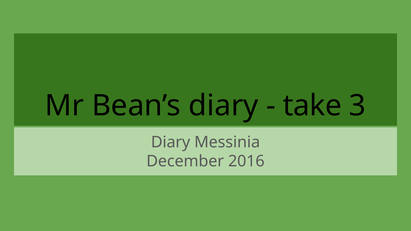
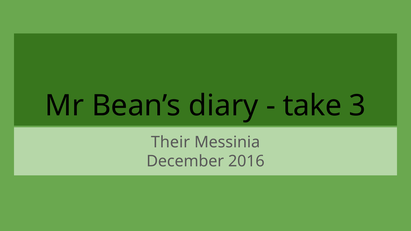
Diary at (171, 142): Diary -> Their
